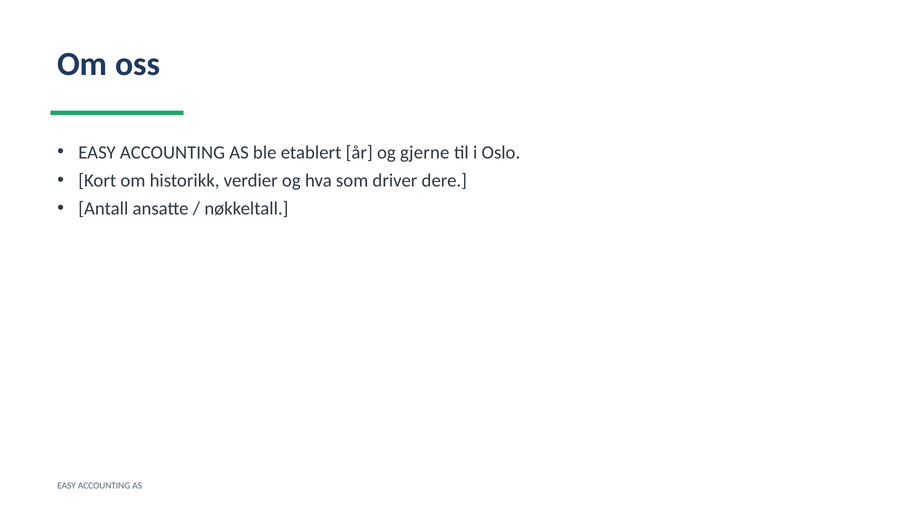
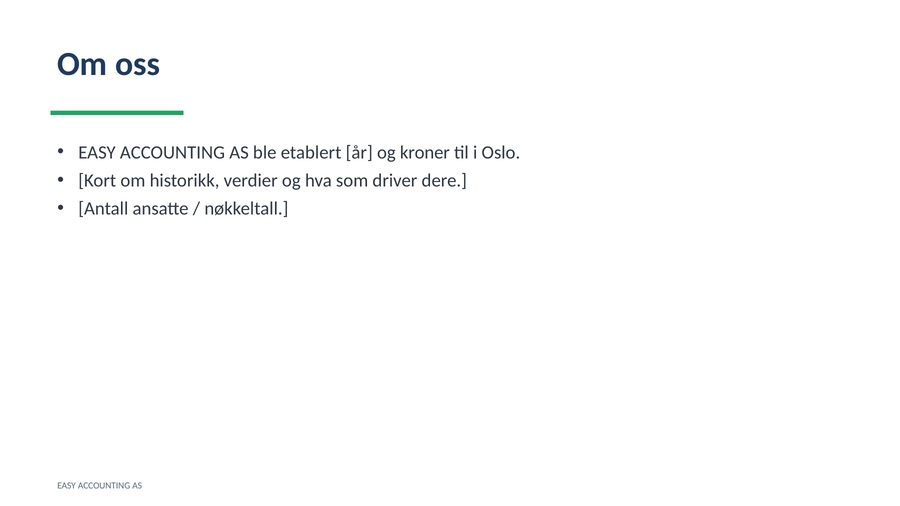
gjerne: gjerne -> kroner
